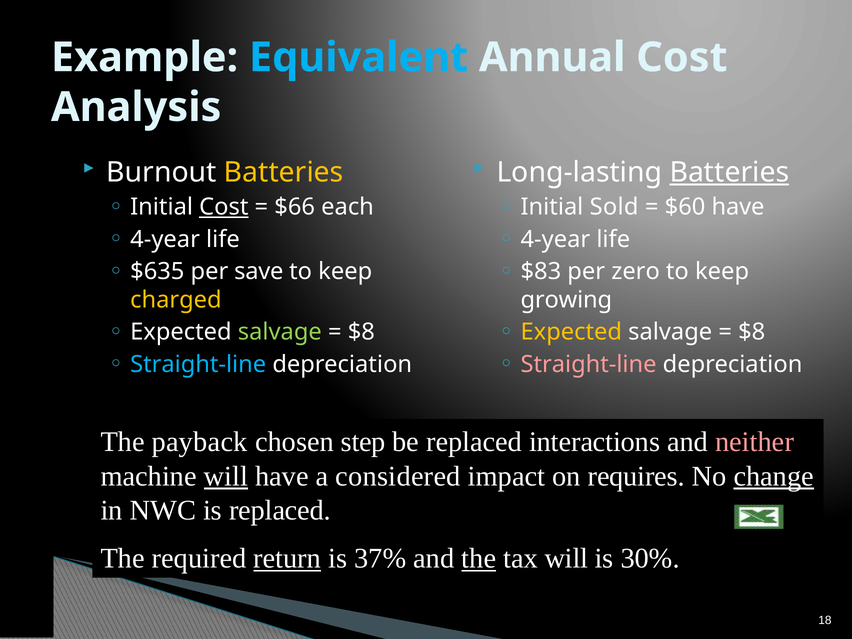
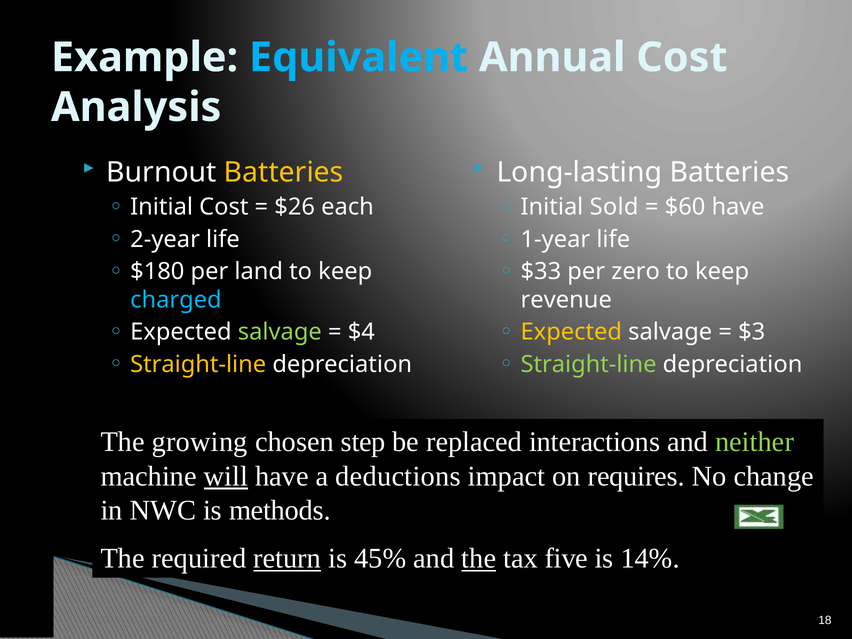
Batteries at (729, 172) underline: present -> none
Cost at (224, 207) underline: present -> none
$66: $66 -> $26
4-year at (165, 239): 4-year -> 2-year
4-year at (555, 239): 4-year -> 1-year
$635: $635 -> $180
save: save -> land
$83: $83 -> $33
charged colour: yellow -> light blue
growing: growing -> revenue
$8 at (361, 332): $8 -> $4
$8 at (752, 332): $8 -> $3
Straight-line at (198, 364) colour: light blue -> yellow
Straight-line at (589, 364) colour: pink -> light green
payback: payback -> growing
neither colour: pink -> light green
considered: considered -> deductions
change underline: present -> none
is replaced: replaced -> methods
37%: 37% -> 45%
tax will: will -> five
30%: 30% -> 14%
